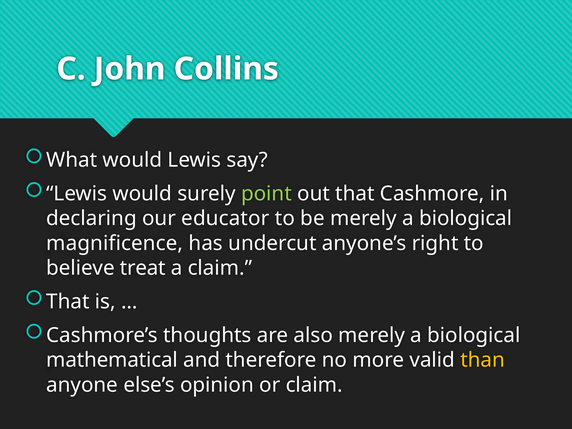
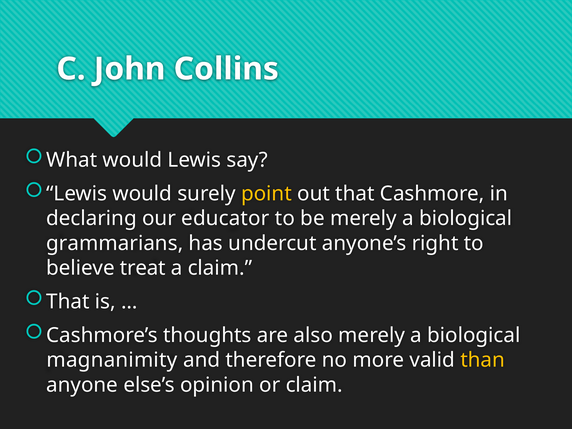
point colour: light green -> yellow
magnificence: magnificence -> grammarians
mathematical: mathematical -> magnanimity
